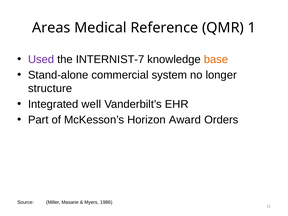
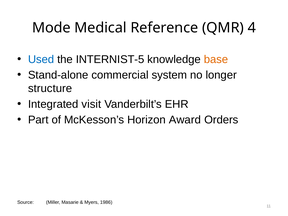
Areas: Areas -> Mode
1: 1 -> 4
Used colour: purple -> blue
INTERNIST-7: INTERNIST-7 -> INTERNIST-5
well: well -> visit
